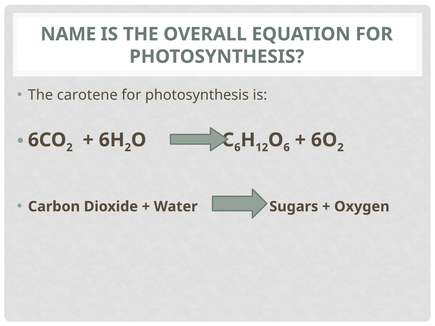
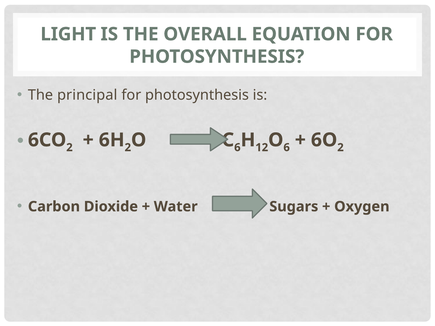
NAME: NAME -> LIGHT
carotene: carotene -> principal
